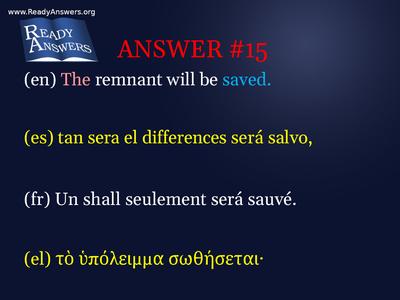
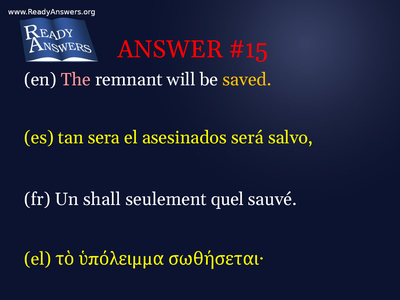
saved colour: light blue -> yellow
differences: differences -> asesinados
seulement será: será -> quel
